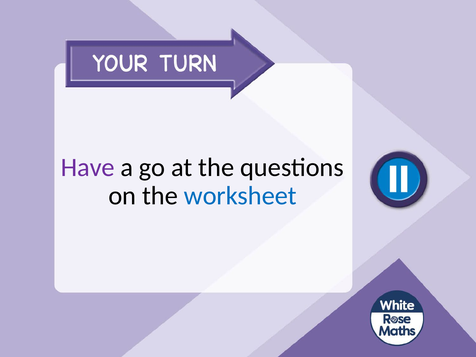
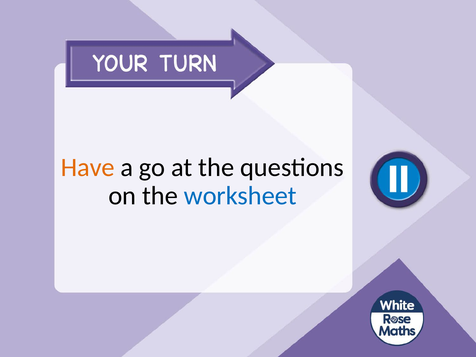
Have colour: purple -> orange
